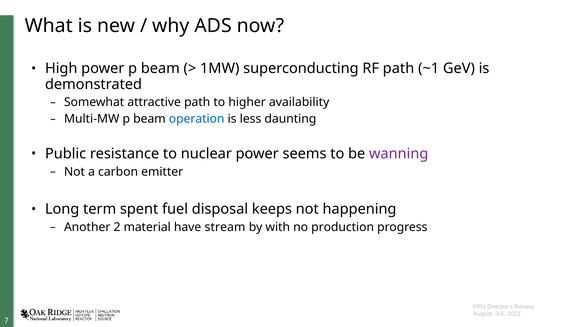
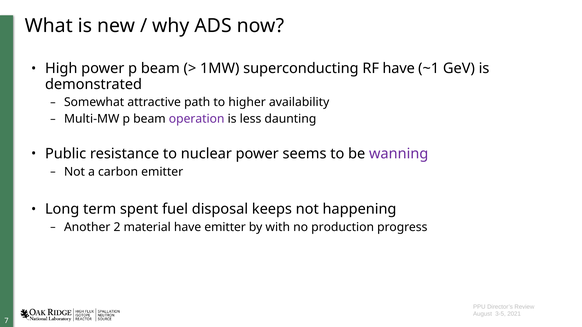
RF path: path -> have
operation colour: blue -> purple
have stream: stream -> emitter
